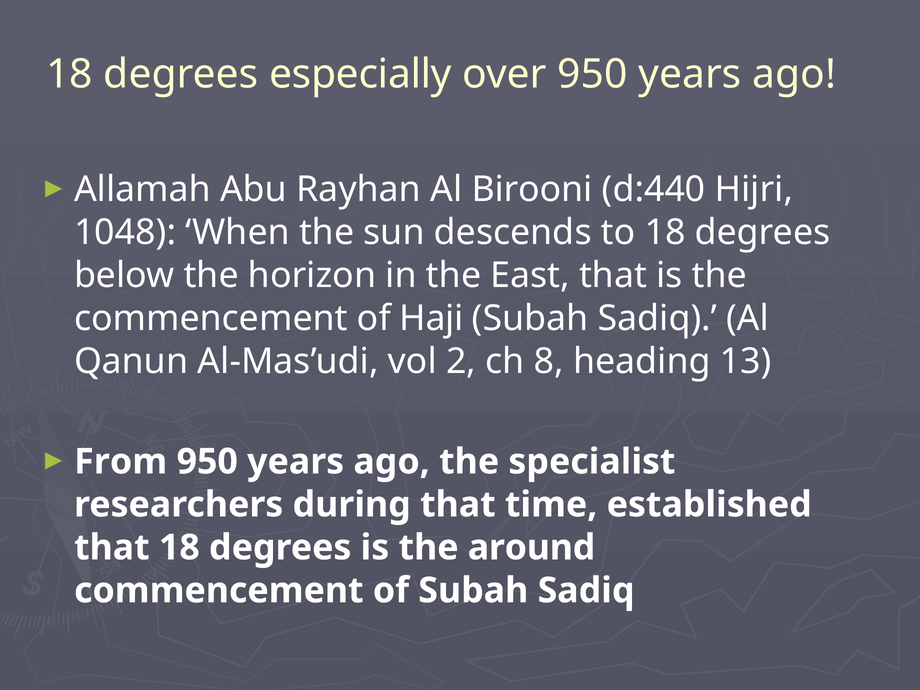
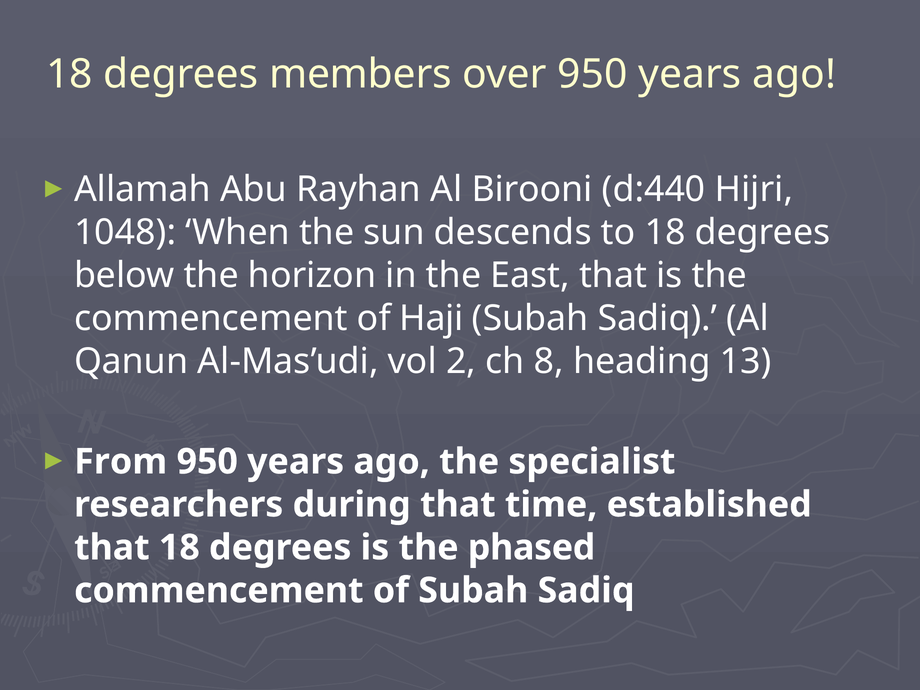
especially: especially -> members
around: around -> phased
